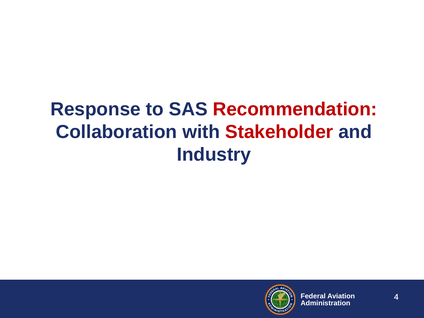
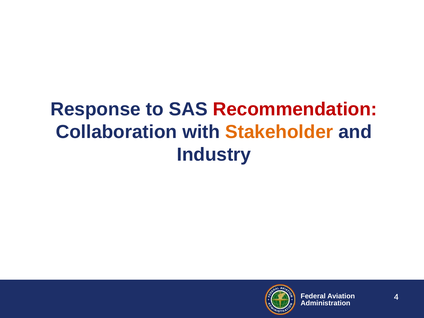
Stakeholder colour: red -> orange
